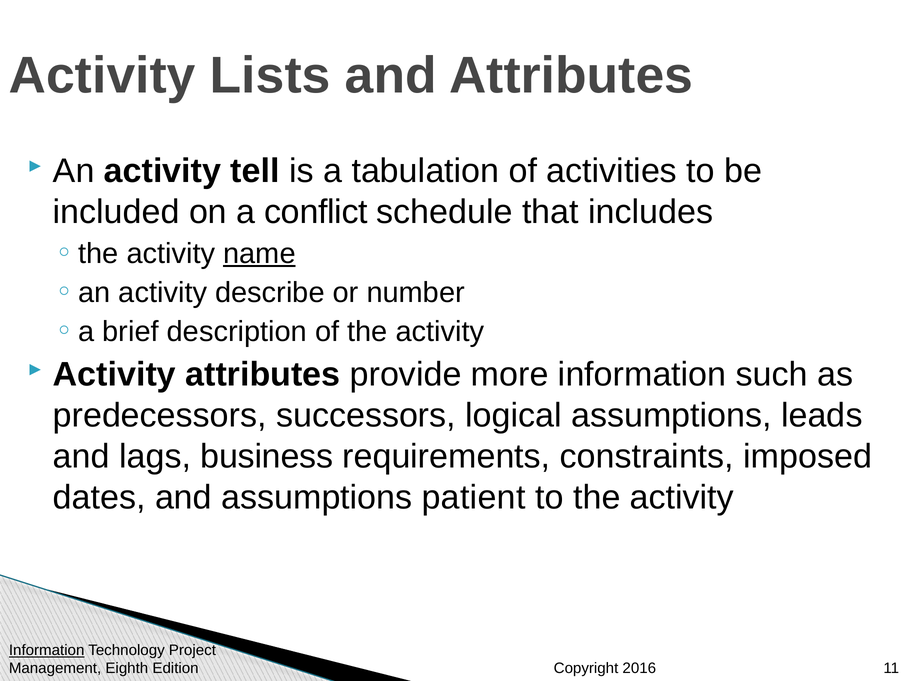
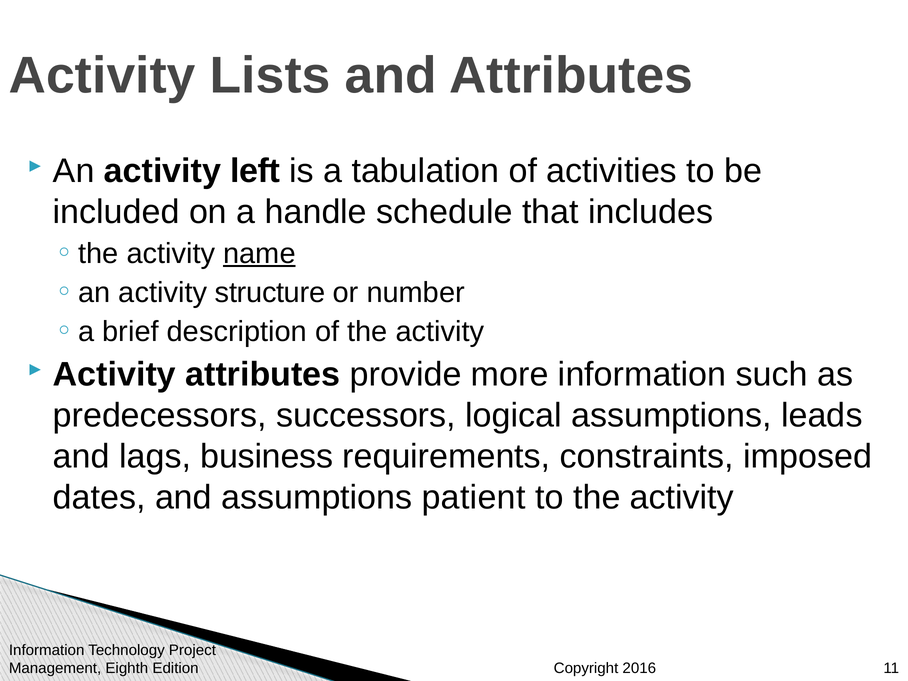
tell: tell -> left
conflict: conflict -> handle
describe: describe -> structure
Information at (47, 650) underline: present -> none
